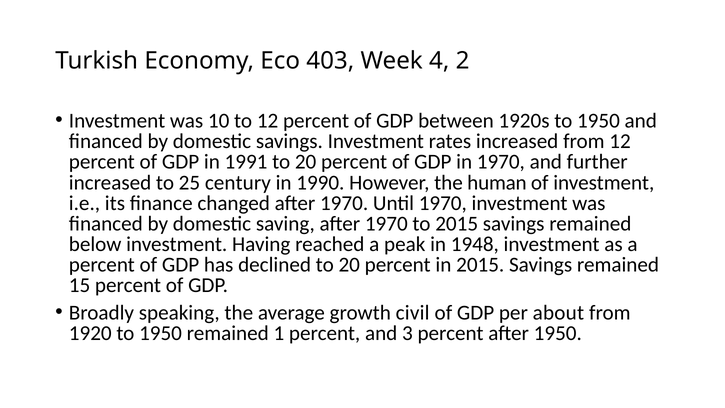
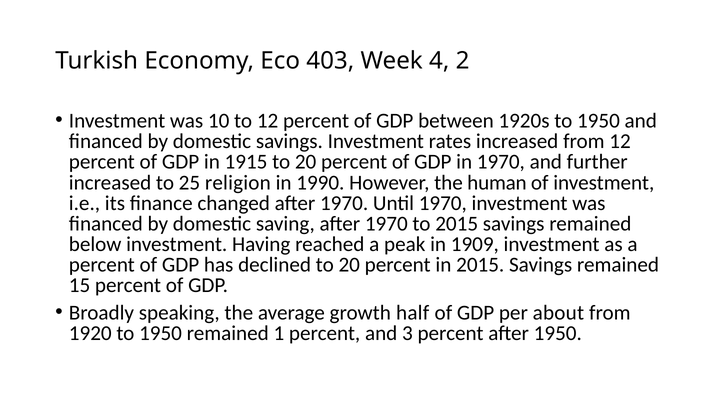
1991: 1991 -> 1915
century: century -> religion
1948: 1948 -> 1909
civil: civil -> half
